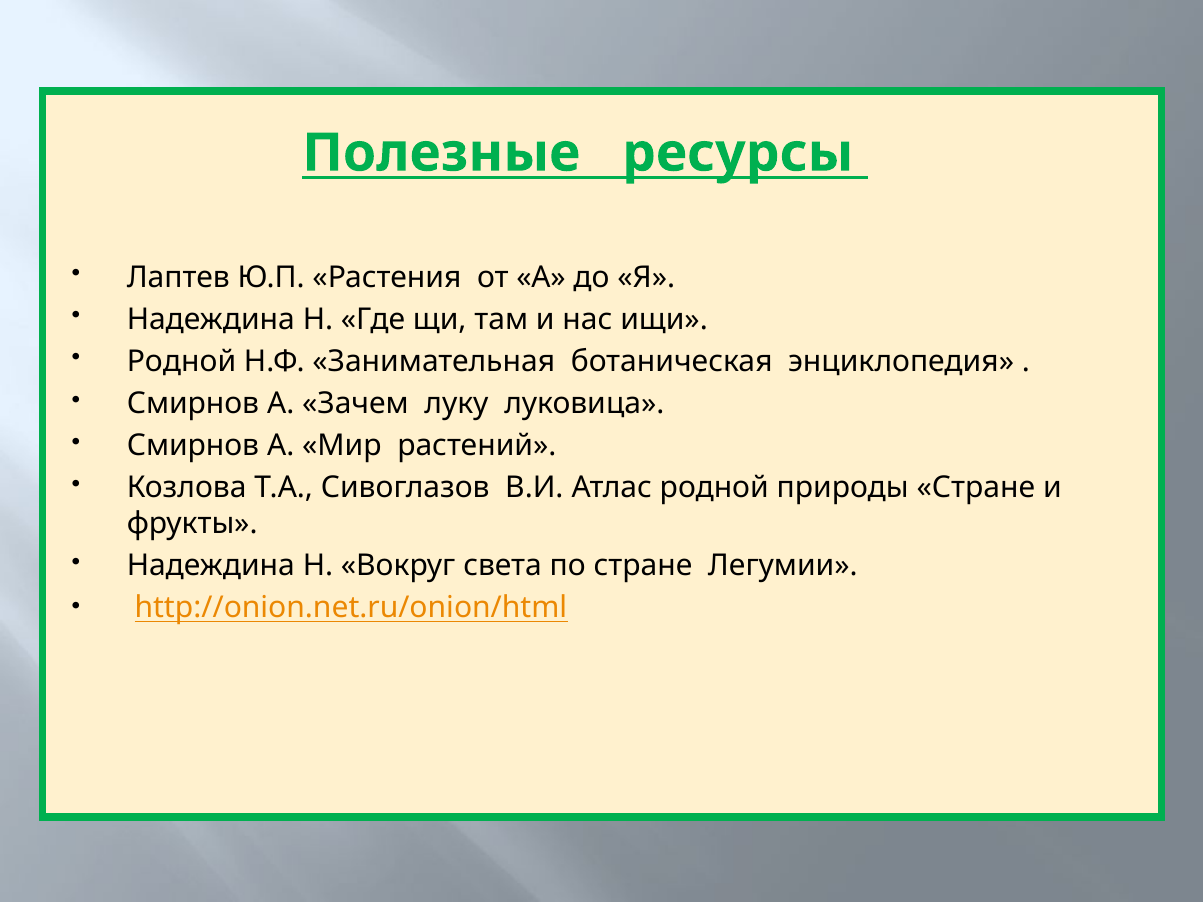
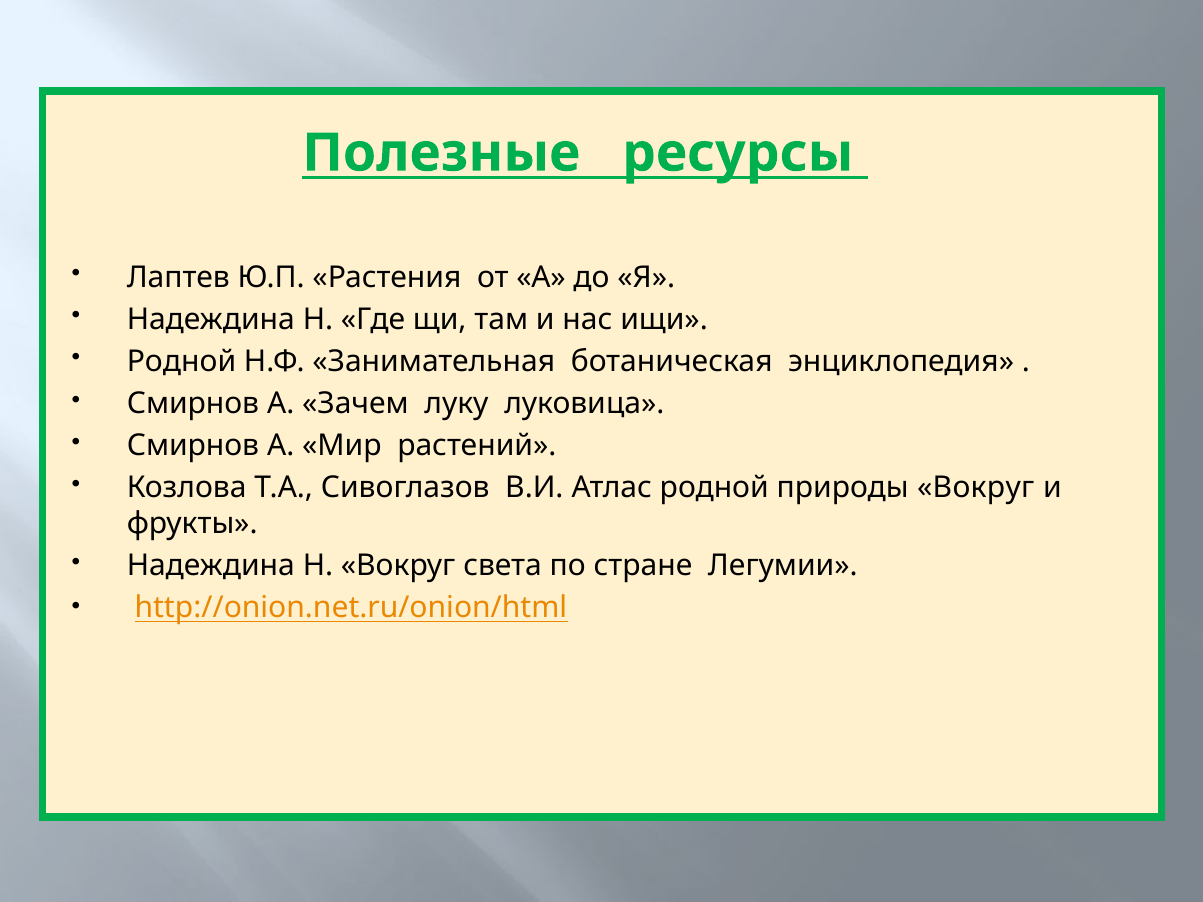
природы Стране: Стране -> Вокруг
